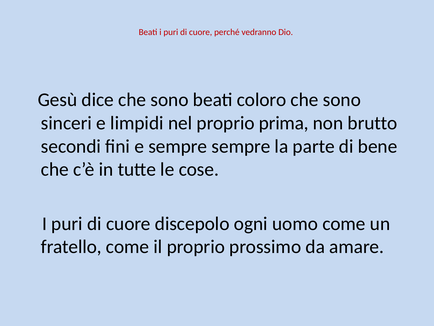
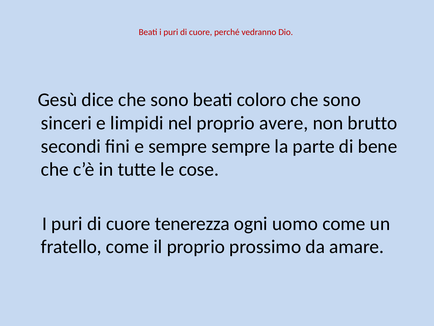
prima: prima -> avere
discepolo: discepolo -> tenerezza
